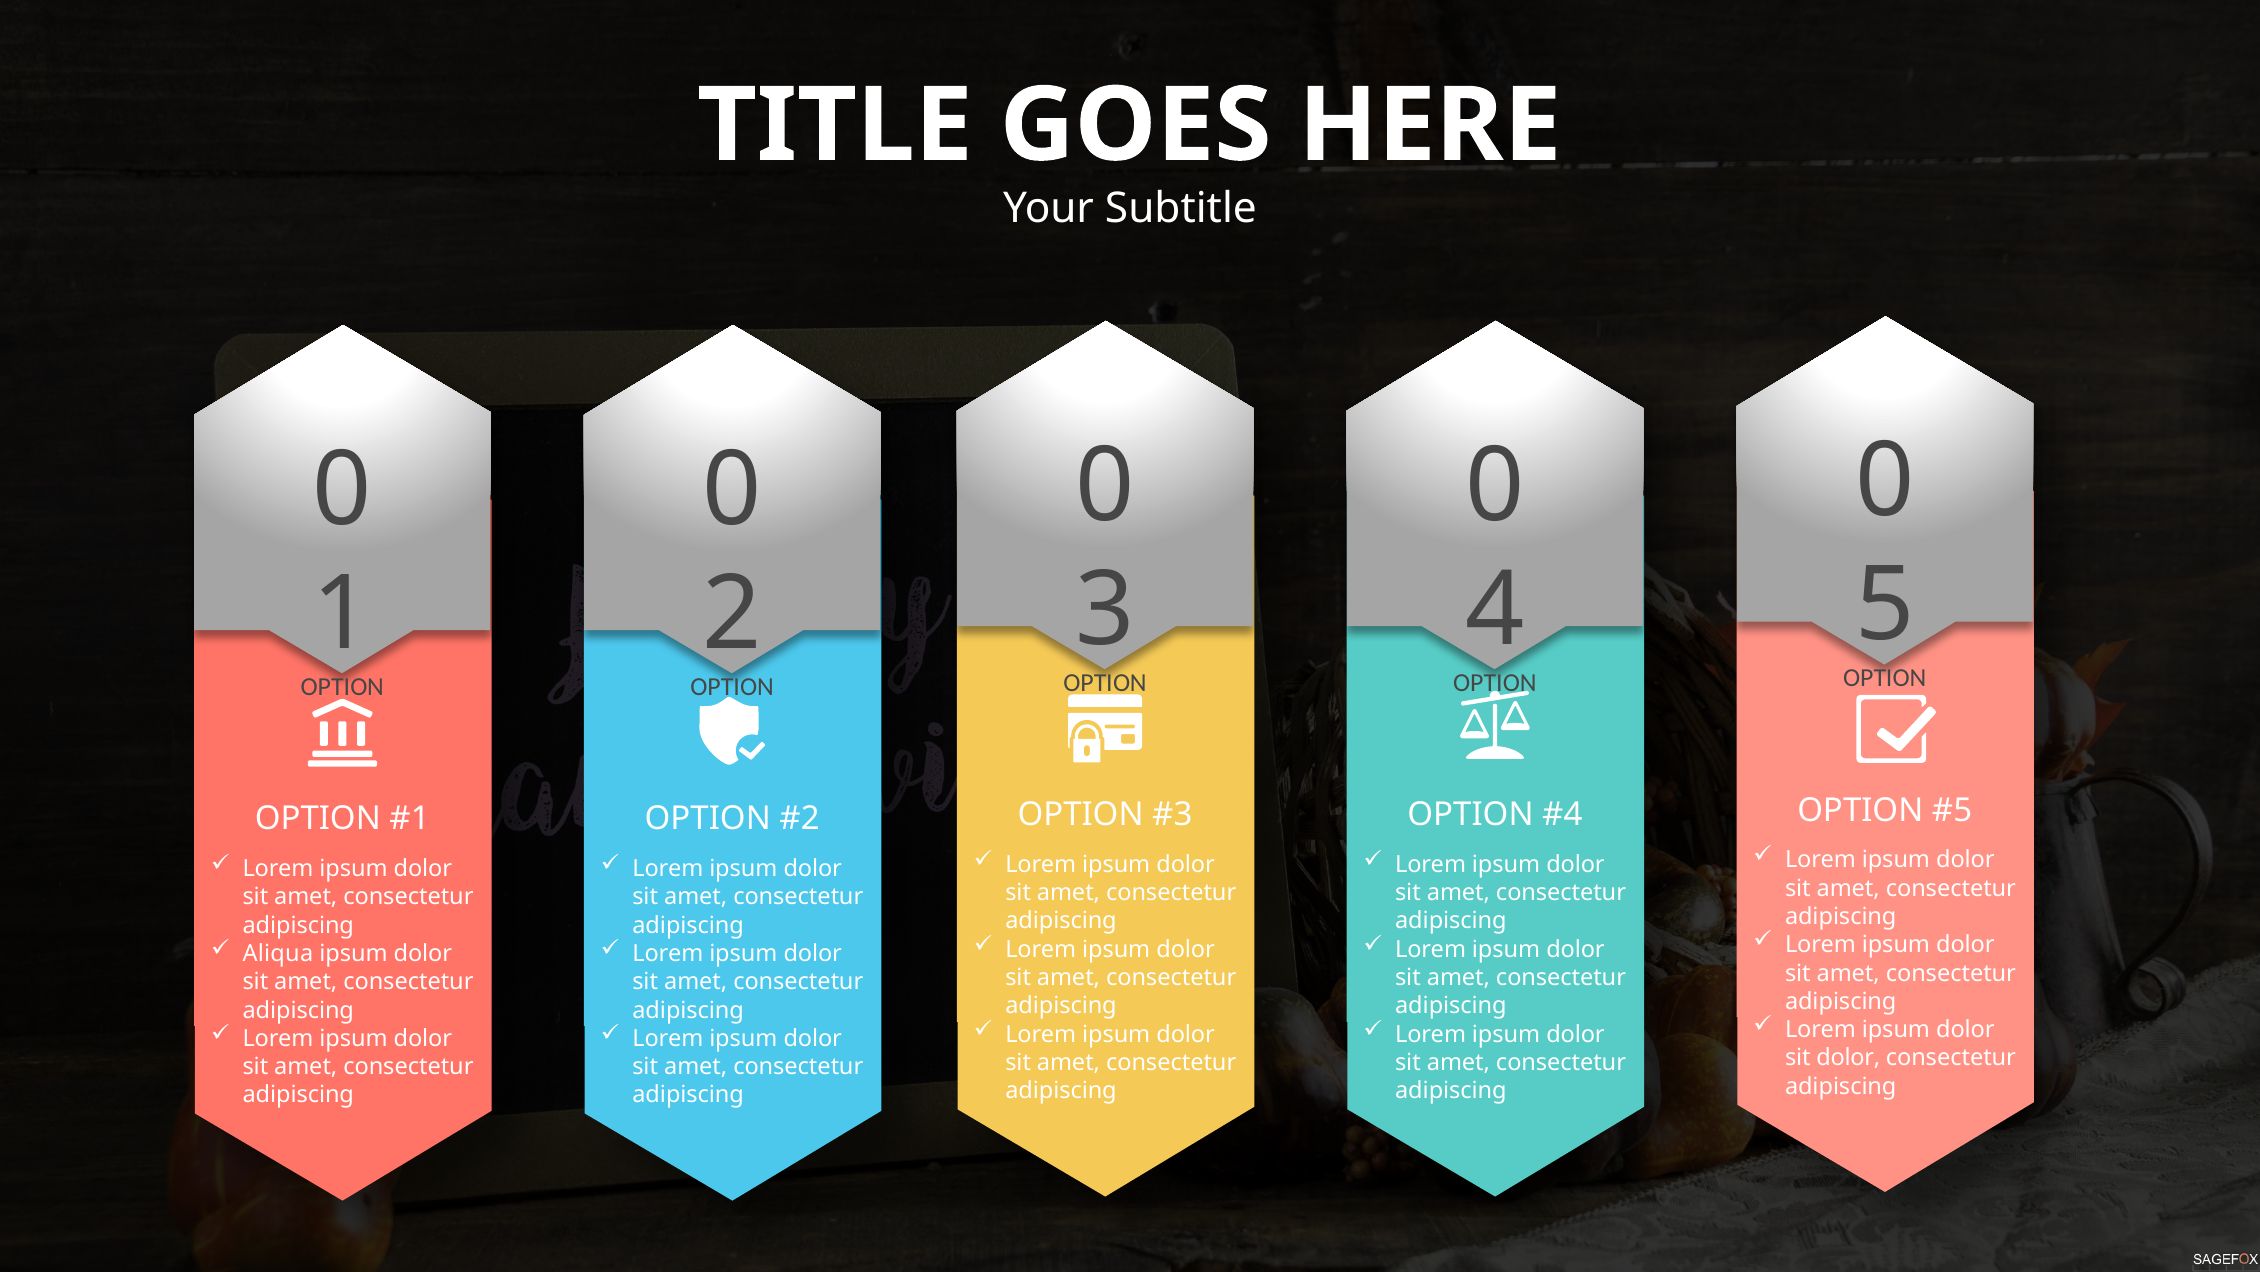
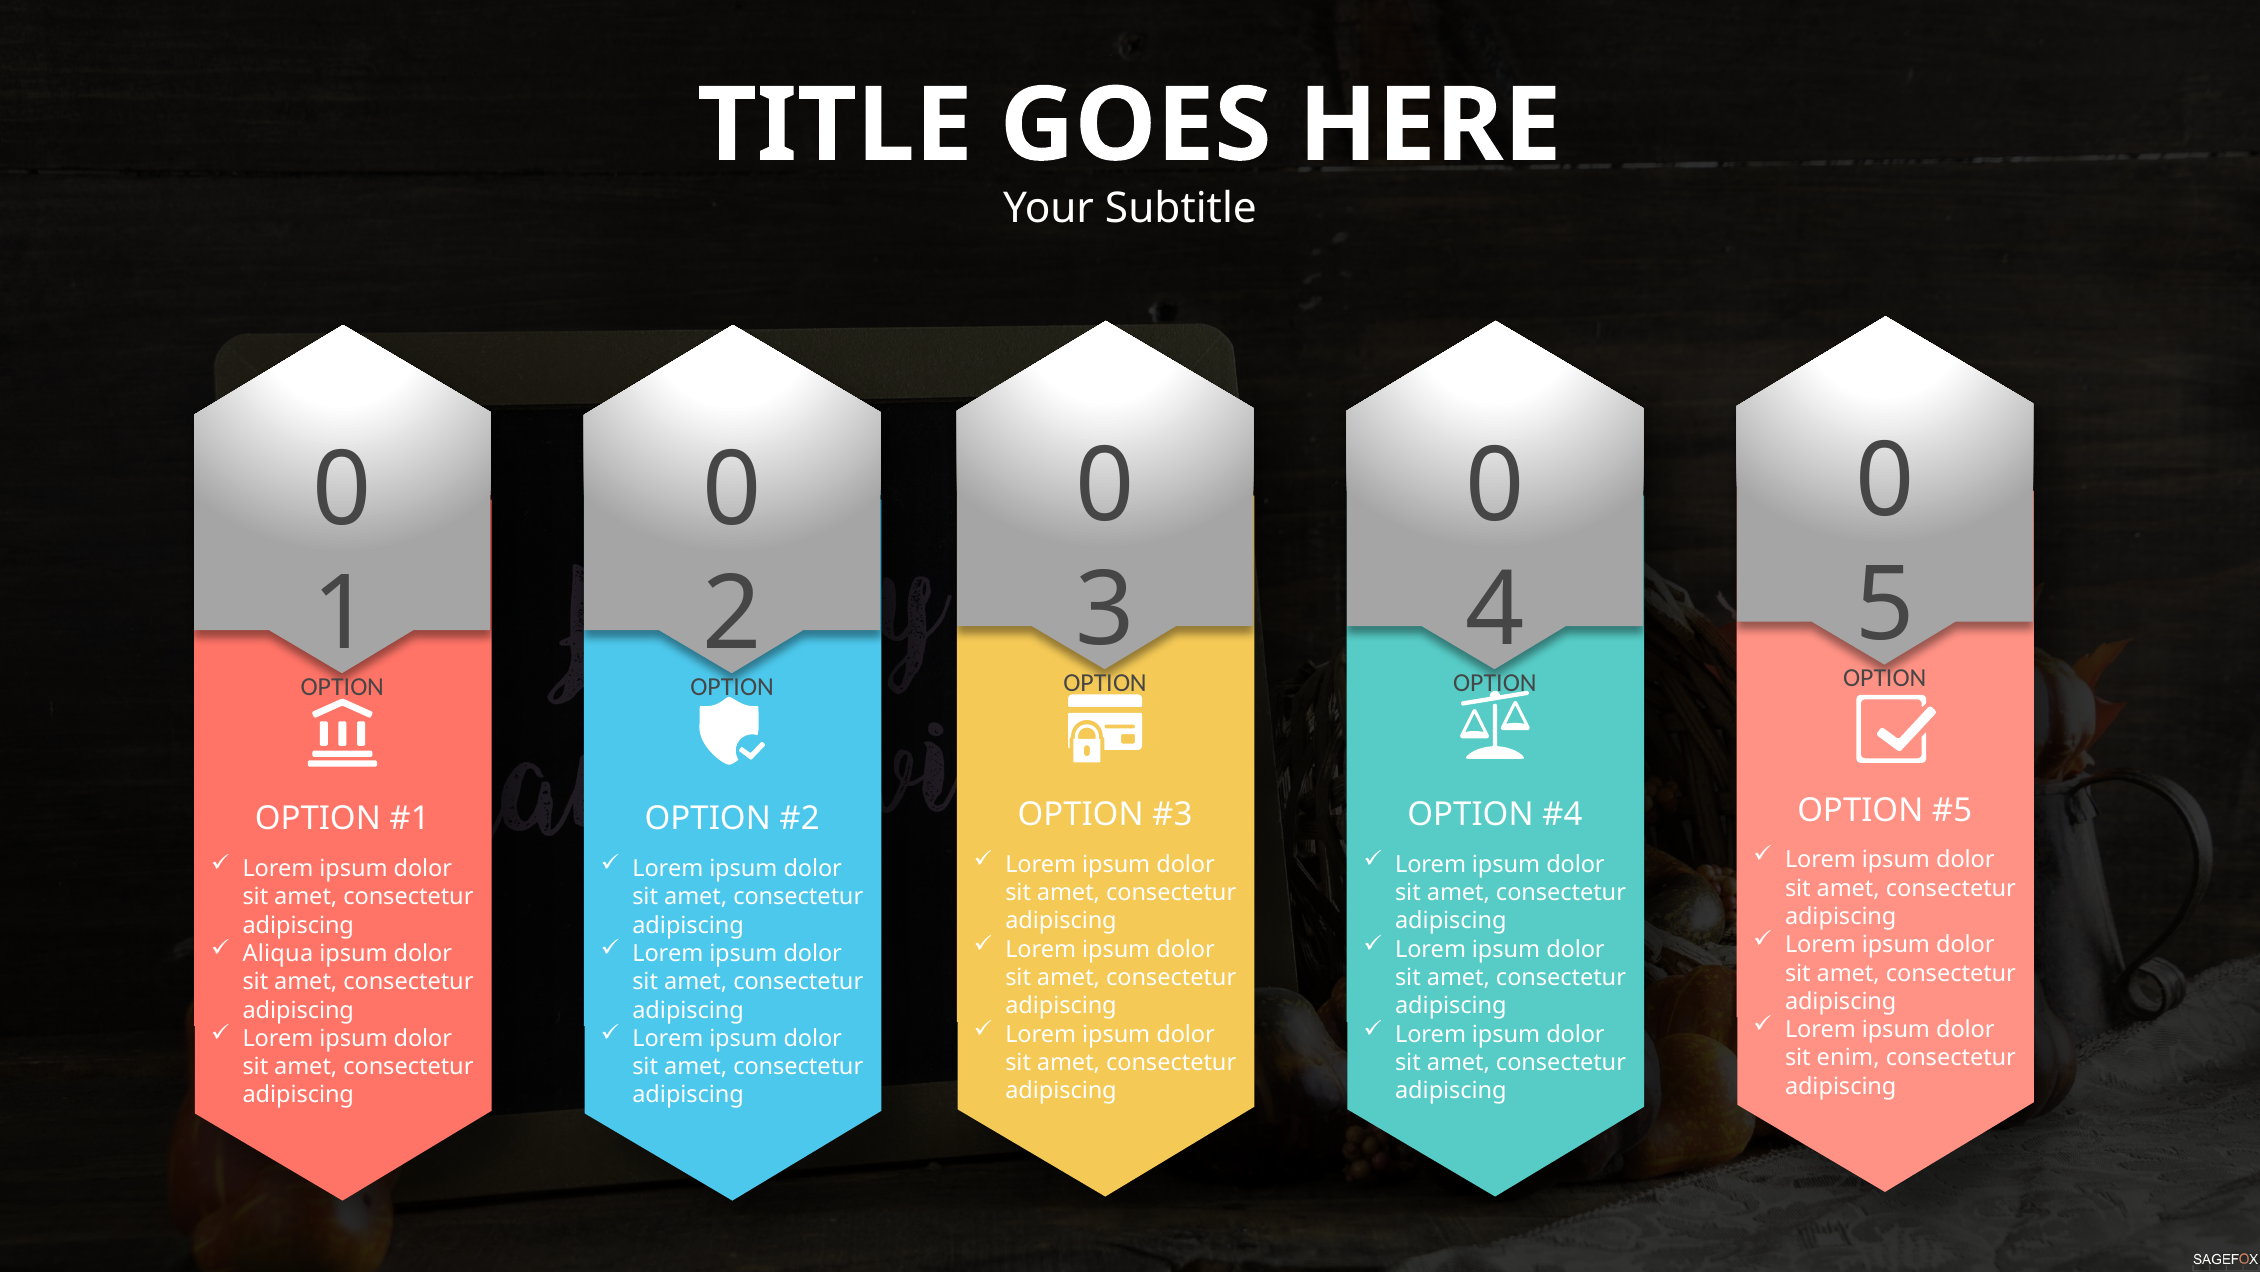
sit dolor: dolor -> enim
